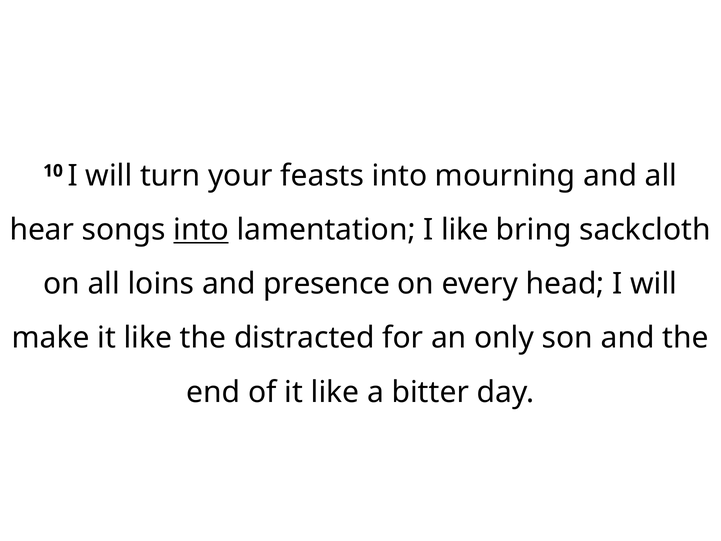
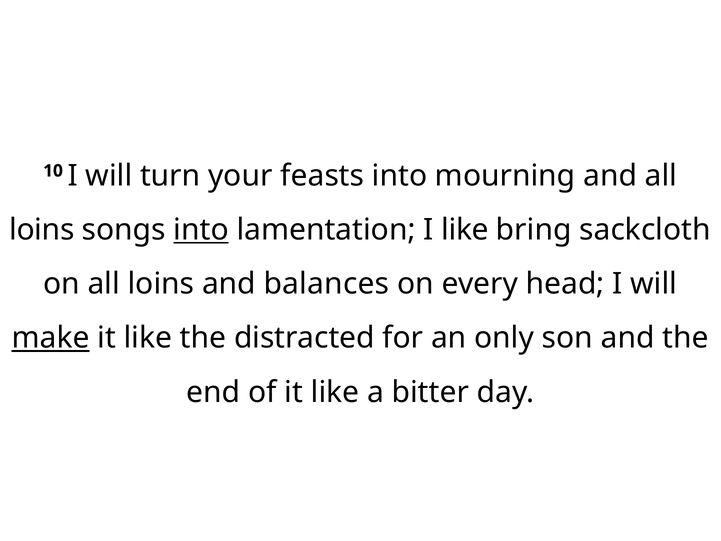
hear at (42, 230): hear -> loins
presence: presence -> balances
make underline: none -> present
